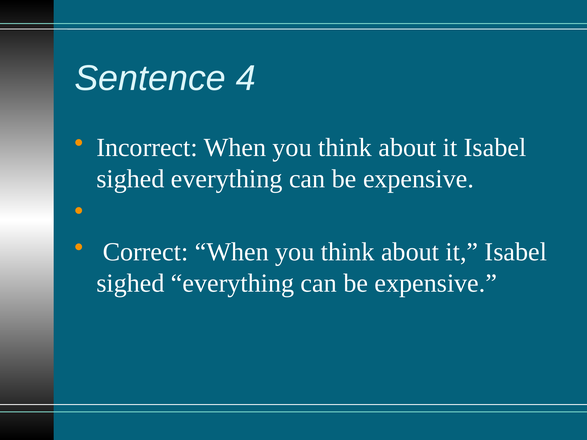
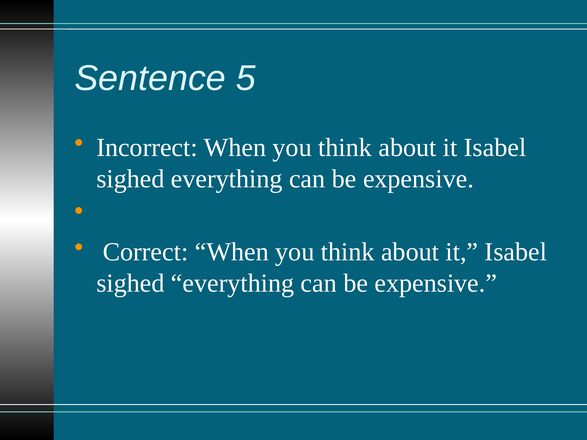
4: 4 -> 5
